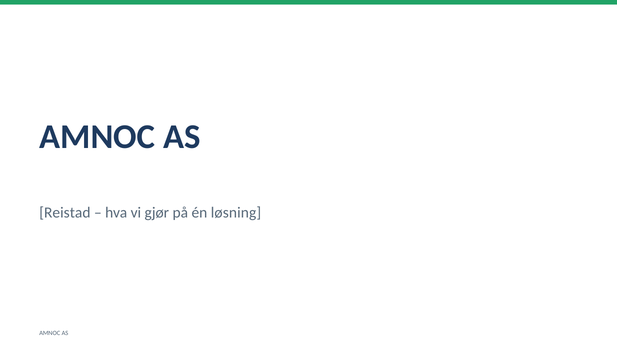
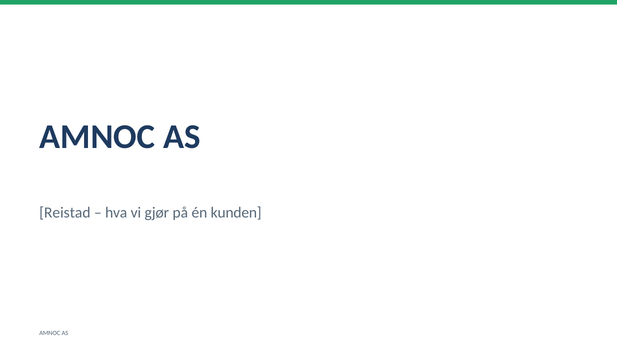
løsning: løsning -> kunden
